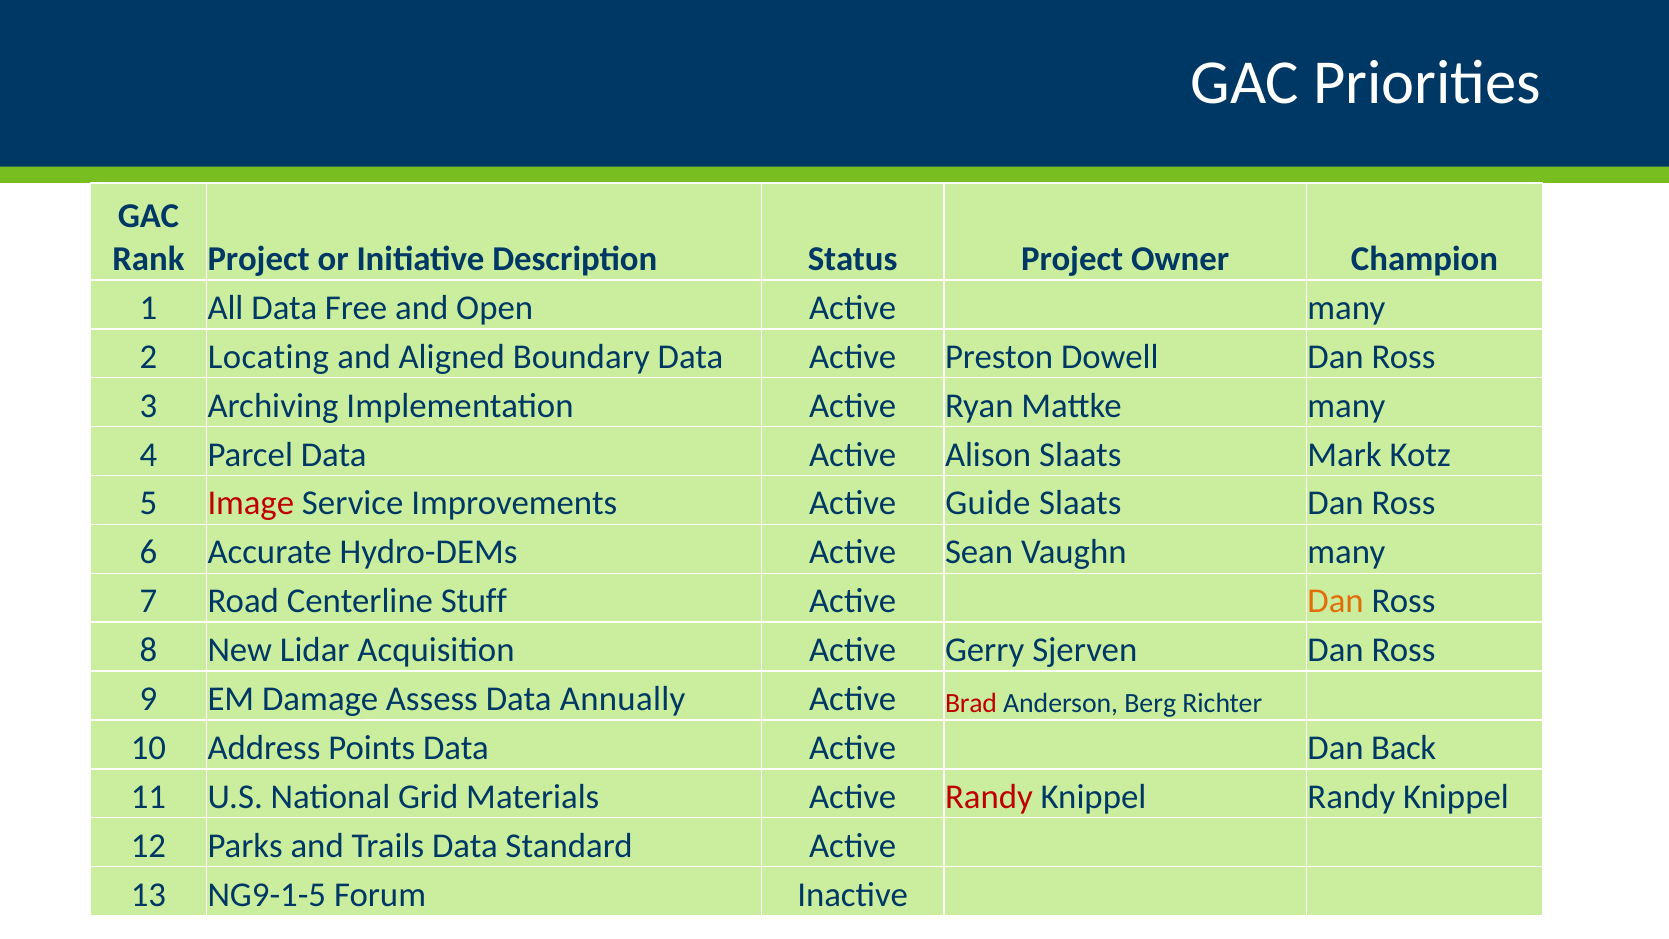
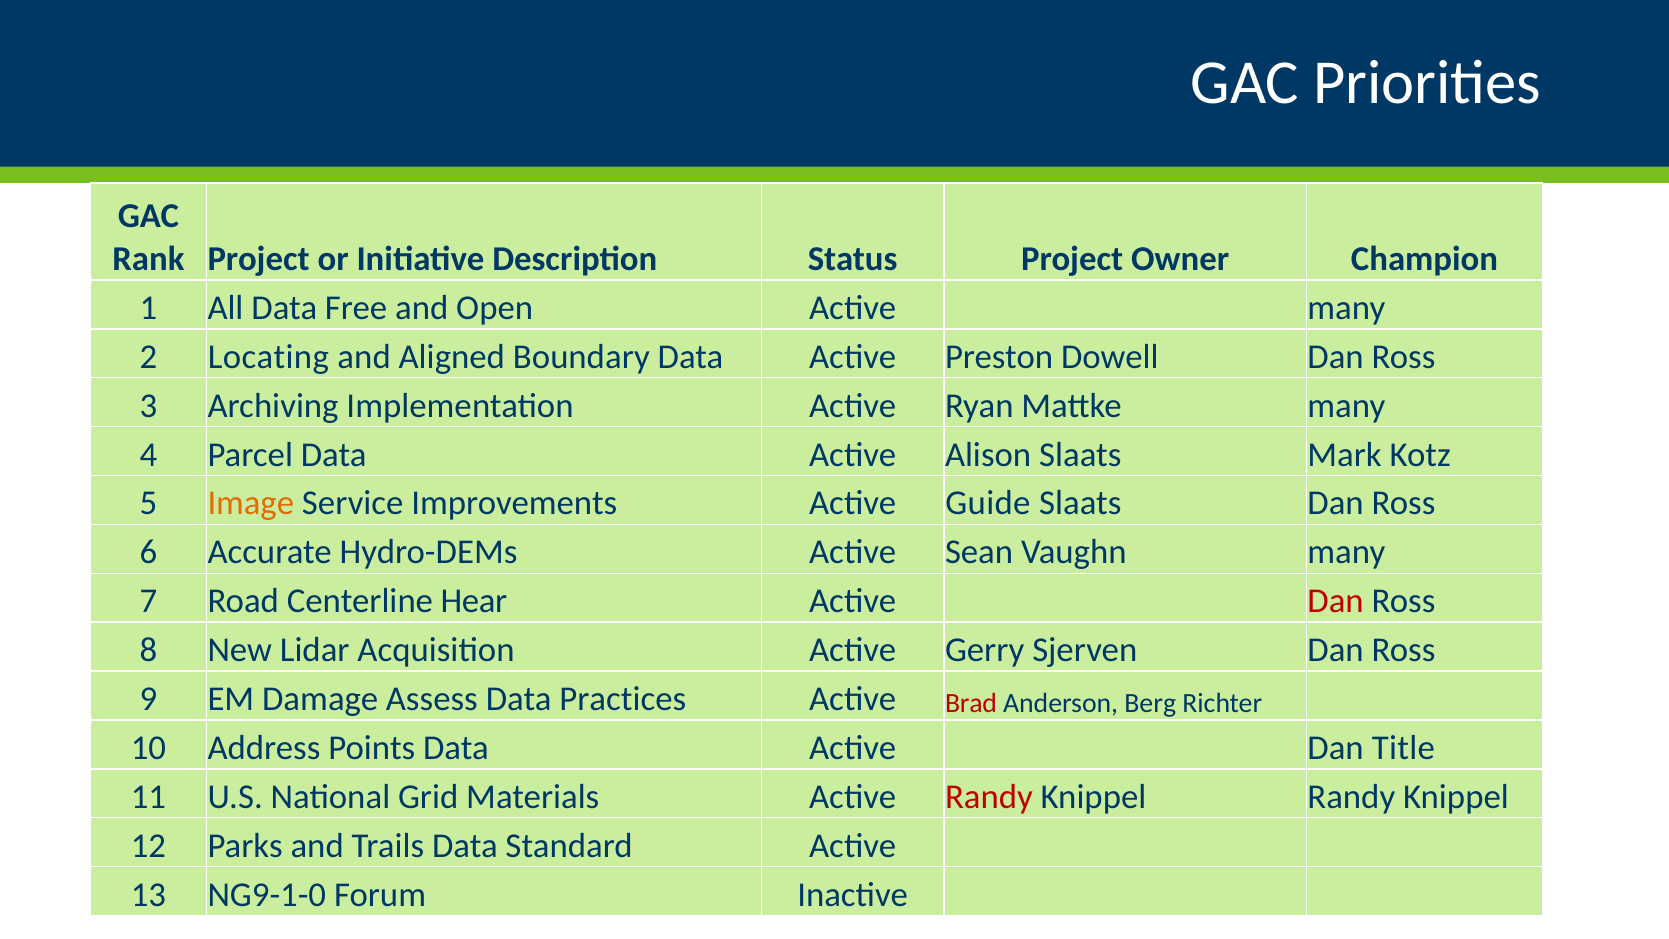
Image colour: red -> orange
Stuff: Stuff -> Hear
Dan at (1336, 601) colour: orange -> red
Annually: Annually -> Practices
Back: Back -> Title
NG9-1-5: NG9-1-5 -> NG9-1-0
